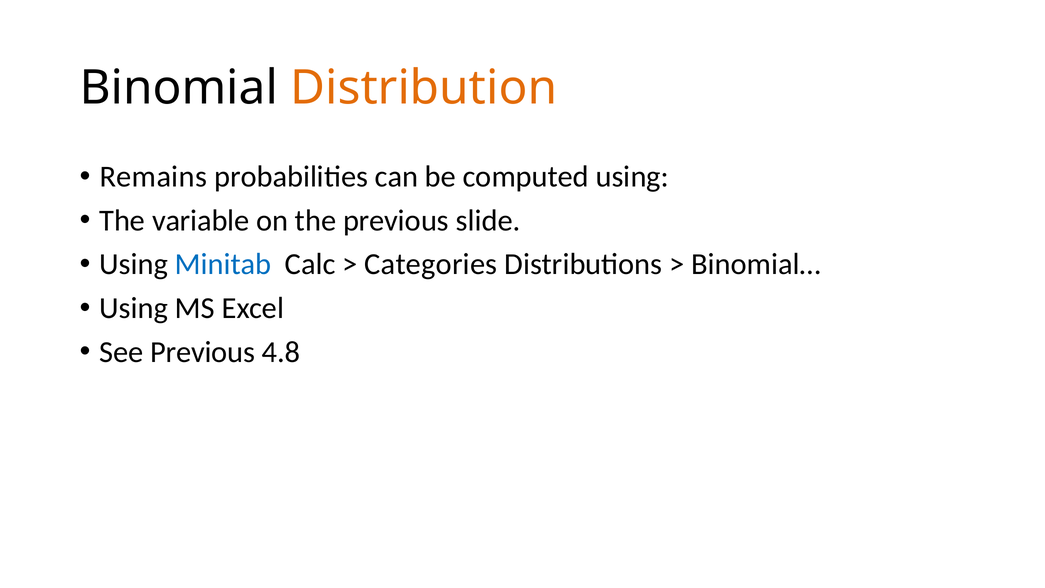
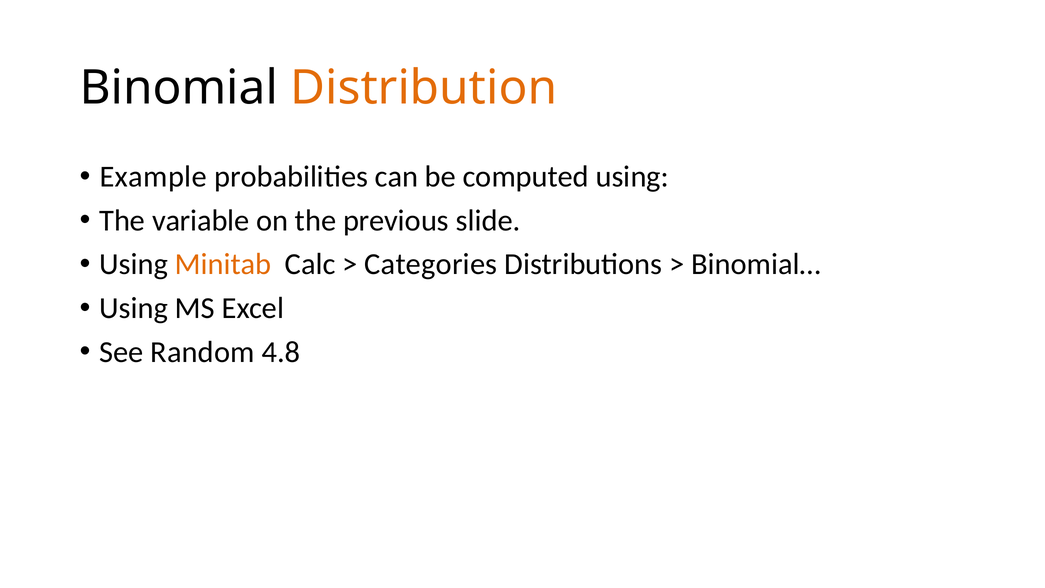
Remains: Remains -> Example
Minitab colour: blue -> orange
See Previous: Previous -> Random
